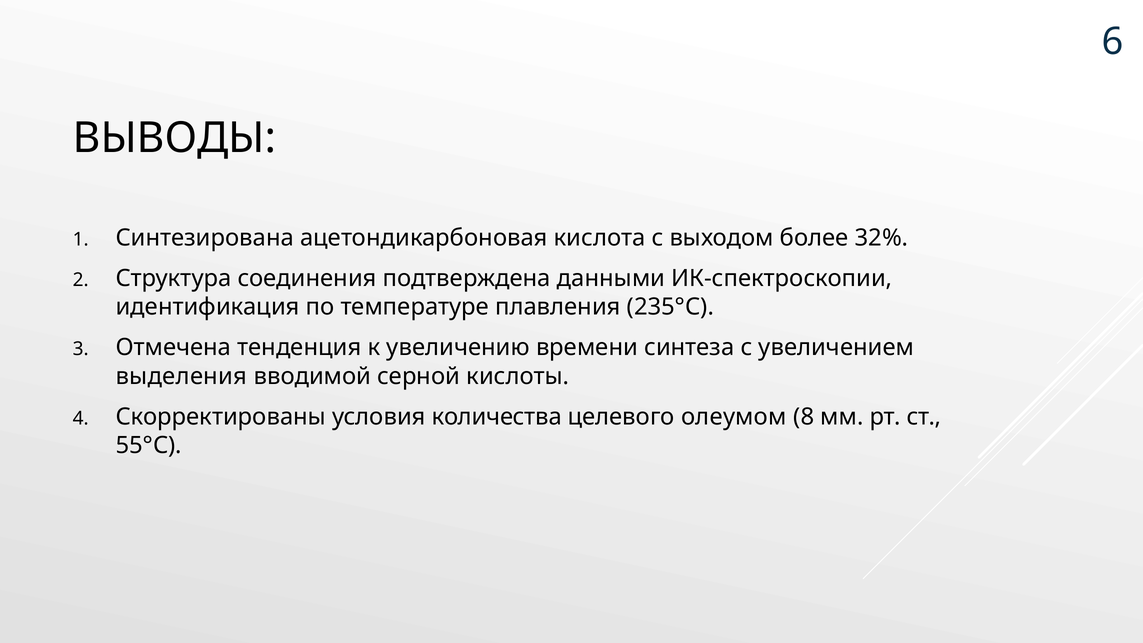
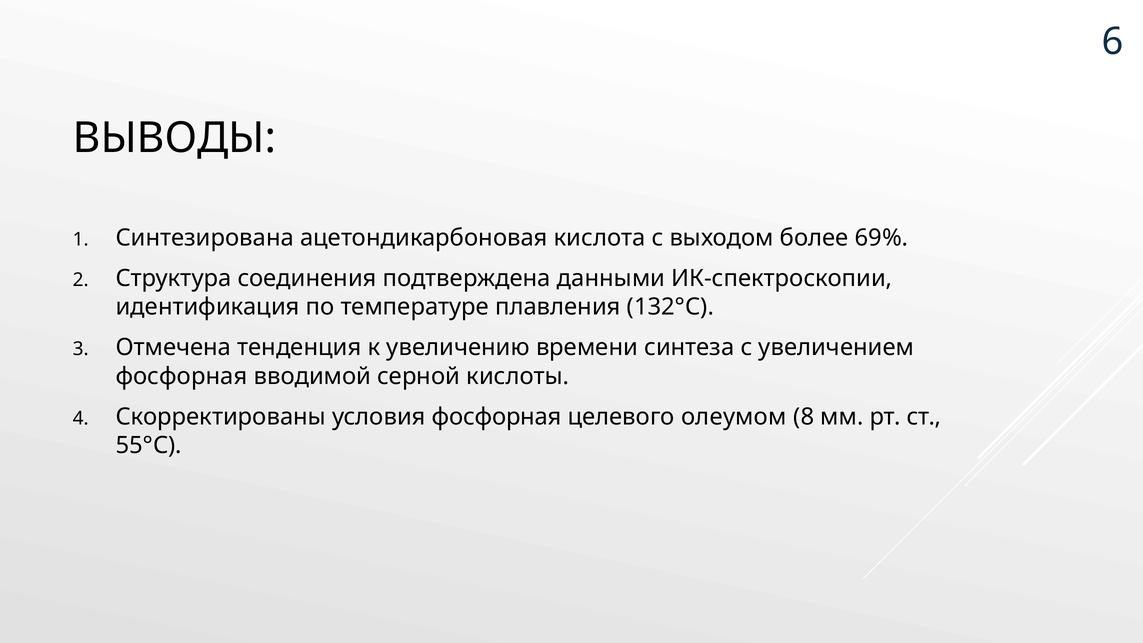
32%: 32% -> 69%
235°С: 235°С -> 132°С
выделения at (181, 376): выделения -> фосфорная
условия количества: количества -> фосфорная
